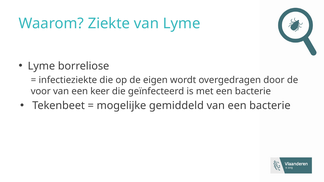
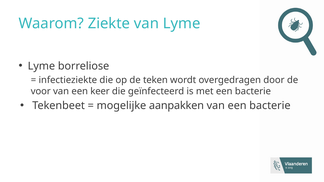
eigen: eigen -> teken
gemiddeld: gemiddeld -> aanpakken
